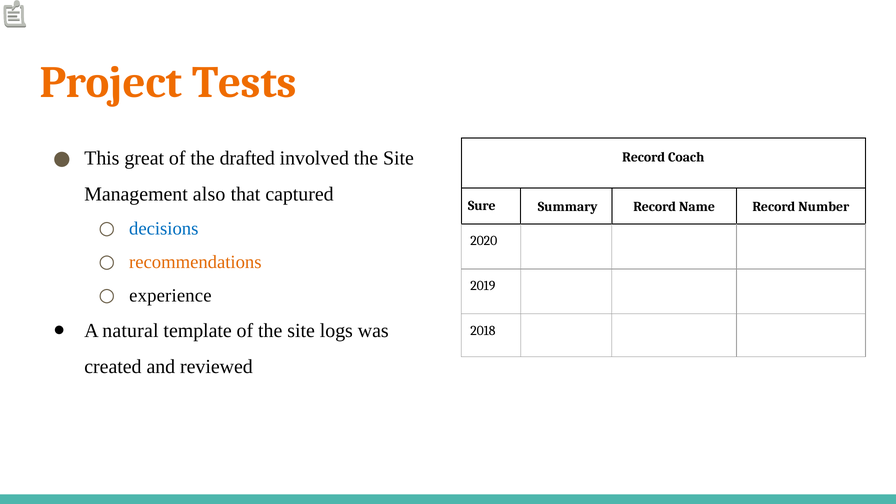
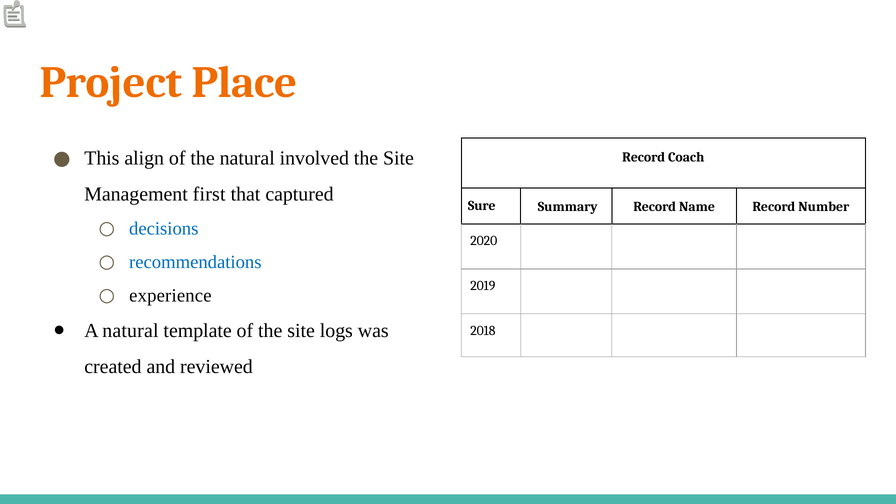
Tests: Tests -> Place
great: great -> align
the drafted: drafted -> natural
also: also -> first
recommendations colour: orange -> blue
